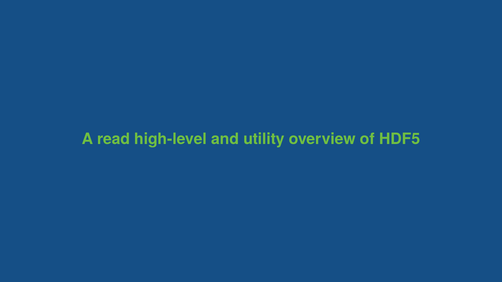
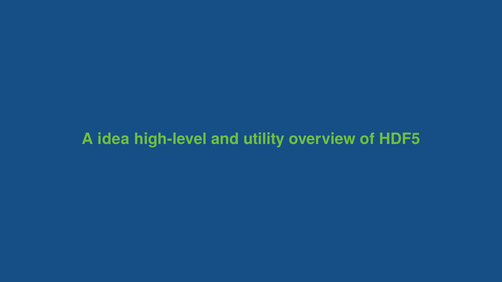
read: read -> idea
